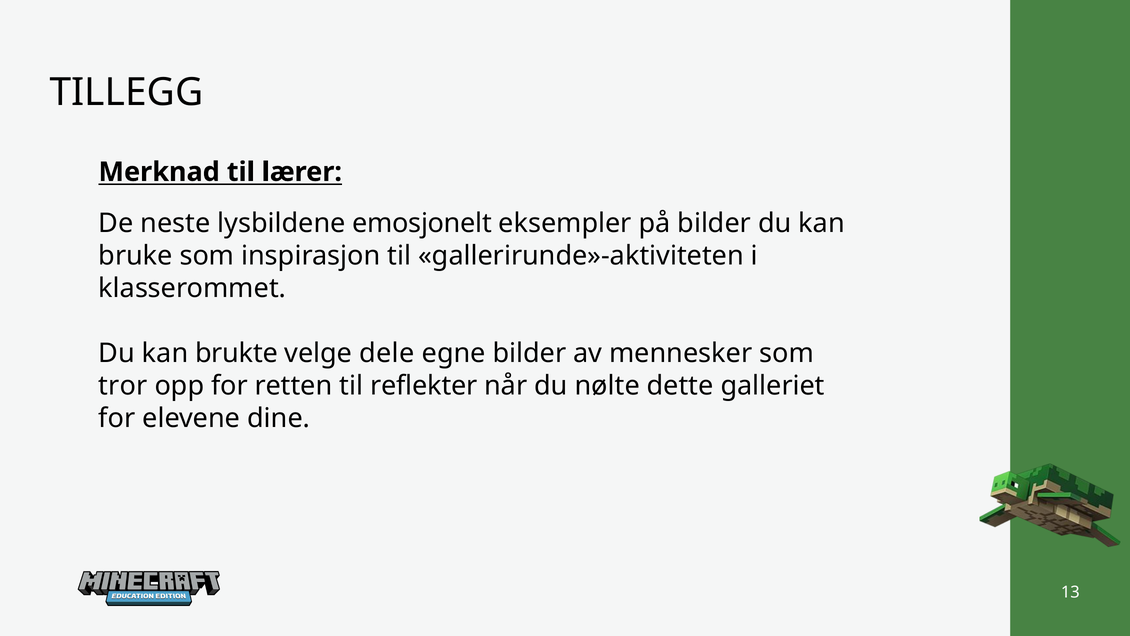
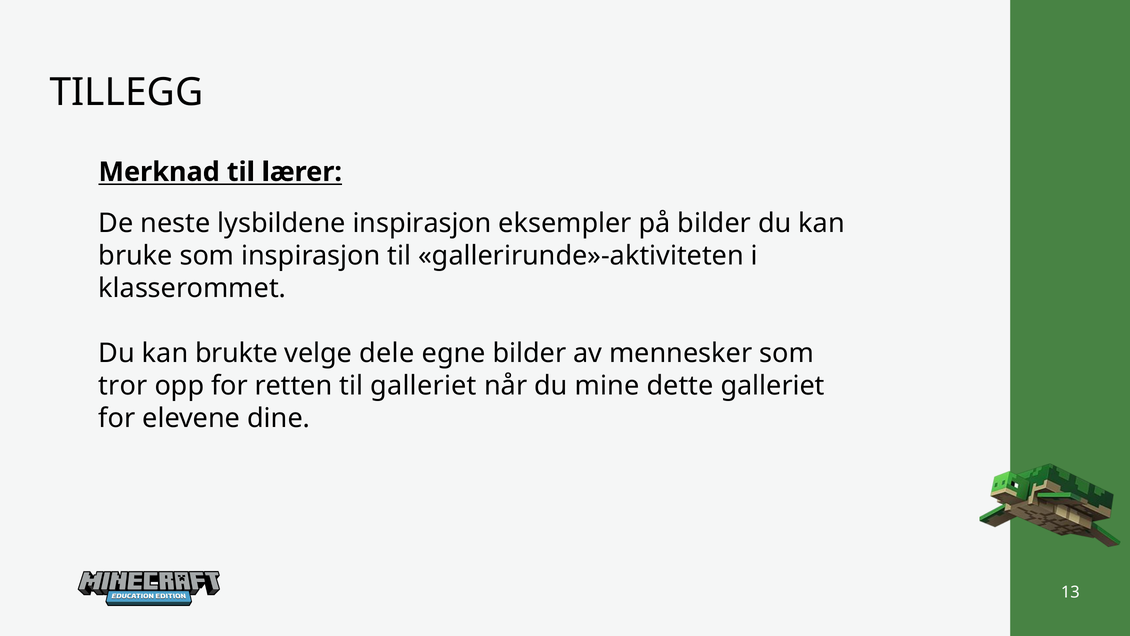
lysbildene emosjonelt: emosjonelt -> inspirasjon
til reflekter: reflekter -> galleriet
nølte: nølte -> mine
